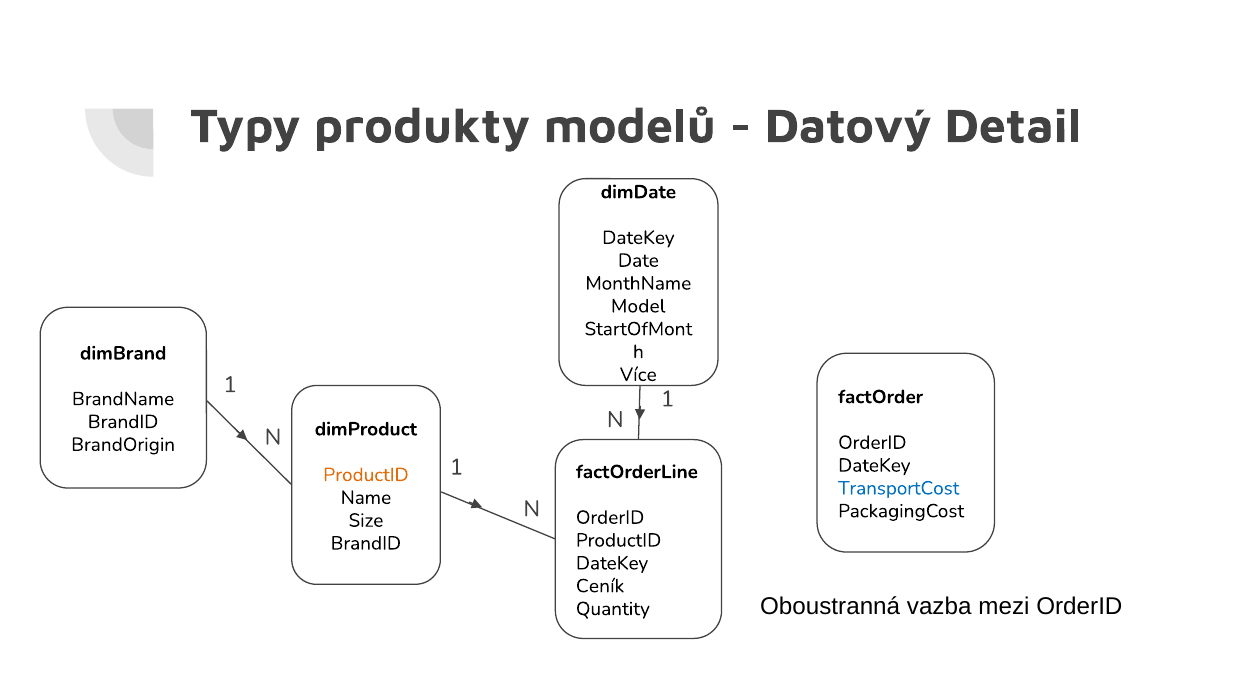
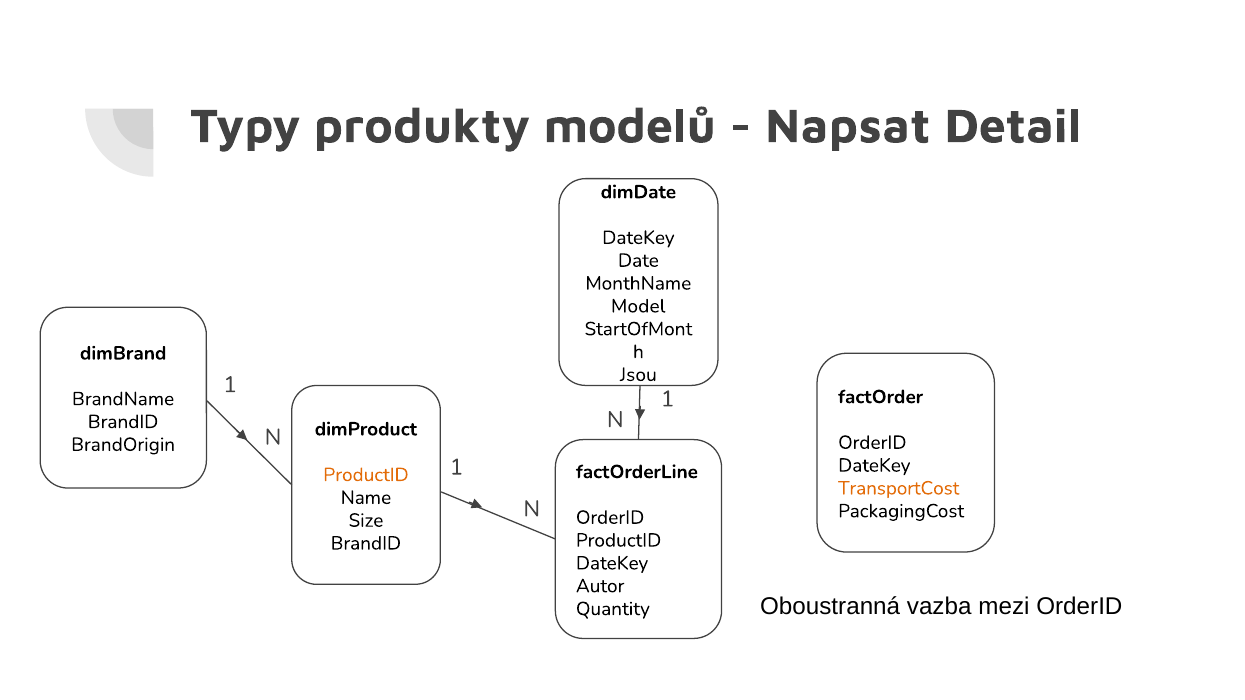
Datový: Datový -> Napsat
Více: Více -> Jsou
TransportCost colour: blue -> orange
Ceník: Ceník -> Autor
